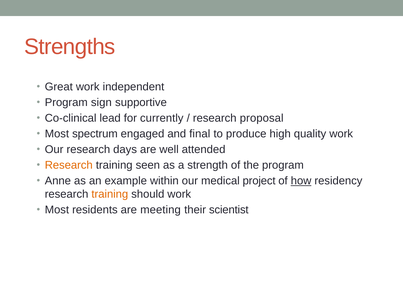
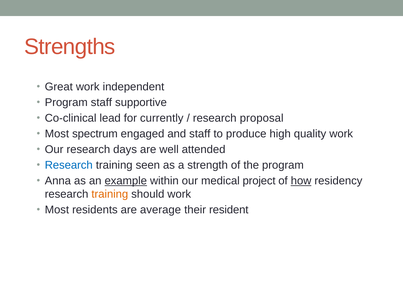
Program sign: sign -> staff
and final: final -> staff
Research at (69, 165) colour: orange -> blue
Anne: Anne -> Anna
example underline: none -> present
meeting: meeting -> average
scientist: scientist -> resident
